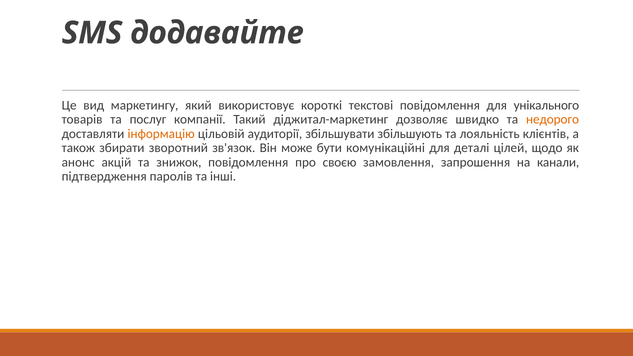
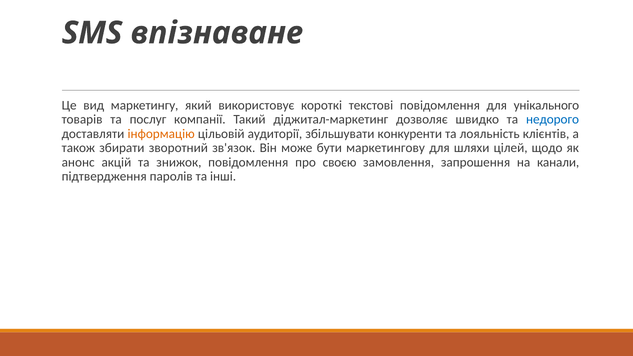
додавайте: додавайте -> впізнаване
недорого colour: orange -> blue
збільшують: збільшують -> конкуренти
комунікаційні: комунікаційні -> маркетингову
деталі: деталі -> шляхи
